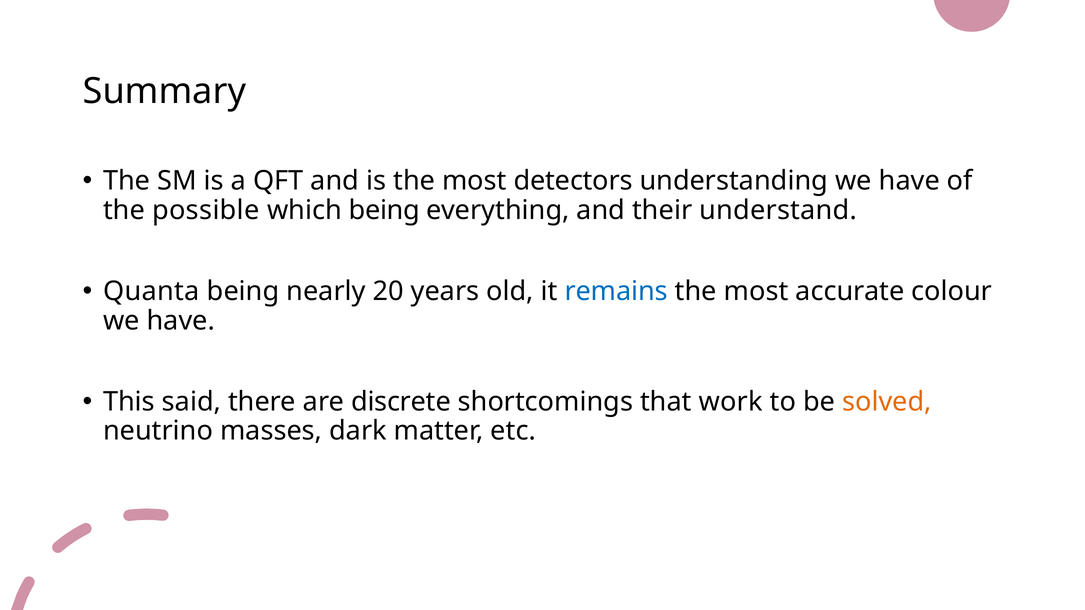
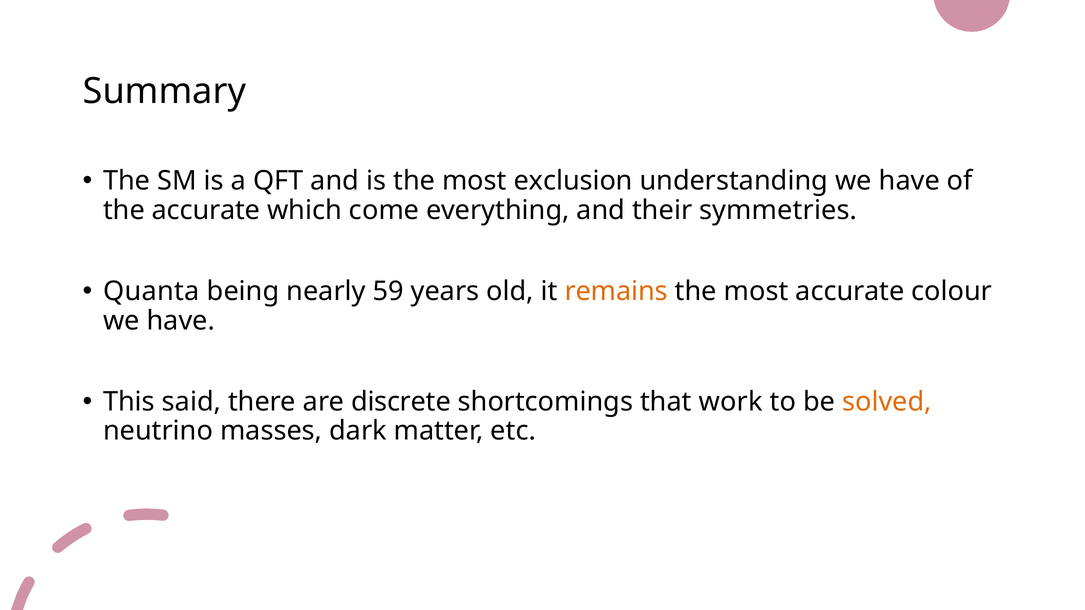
detectors: detectors -> exclusion
the possible: possible -> accurate
which being: being -> come
understand: understand -> symmetries
20: 20 -> 59
remains colour: blue -> orange
